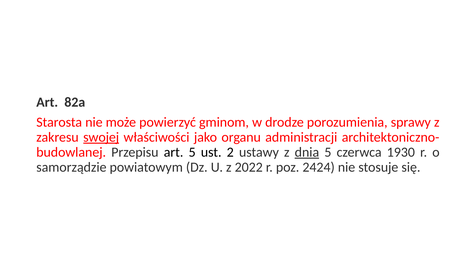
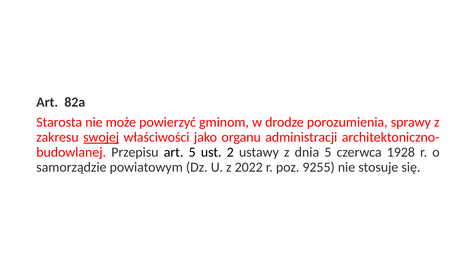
dnia underline: present -> none
1930: 1930 -> 1928
2424: 2424 -> 9255
